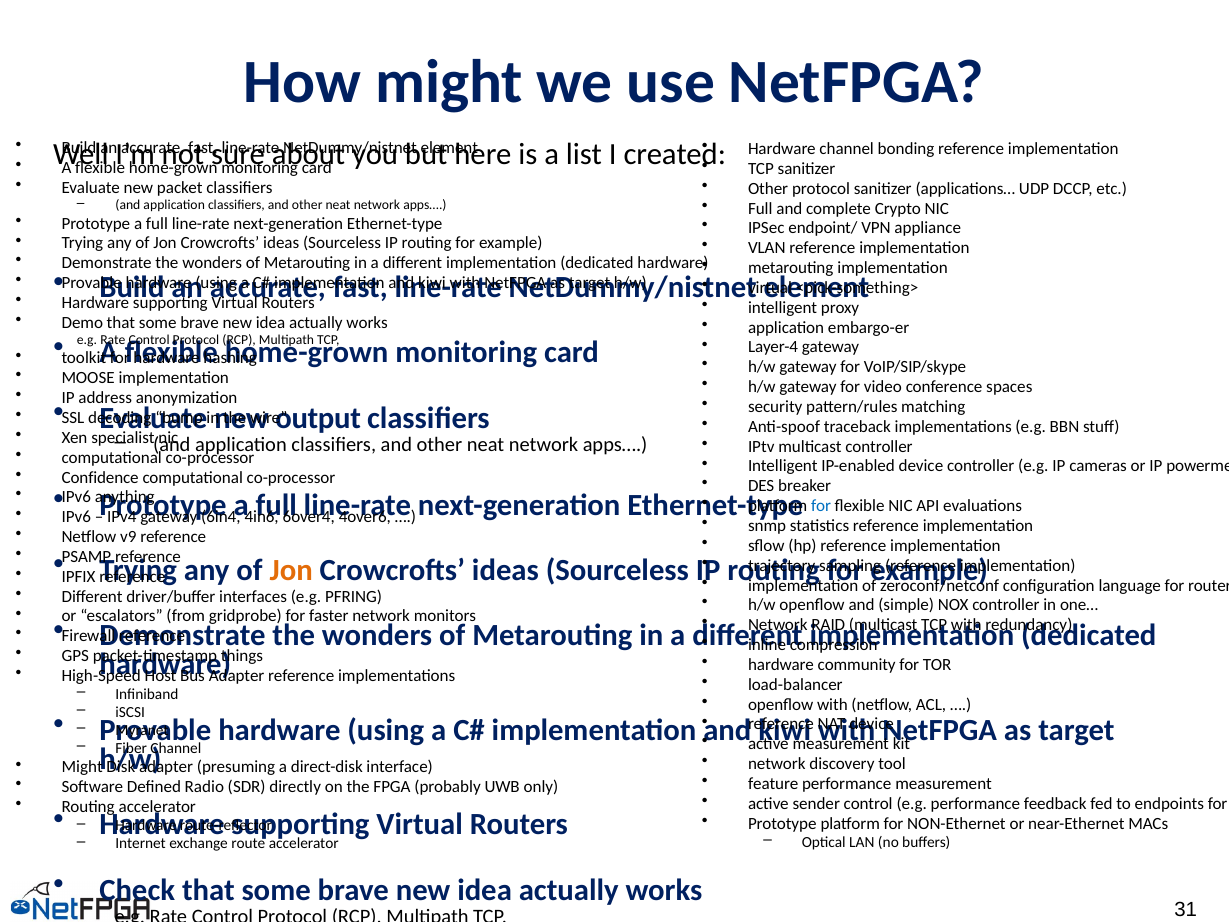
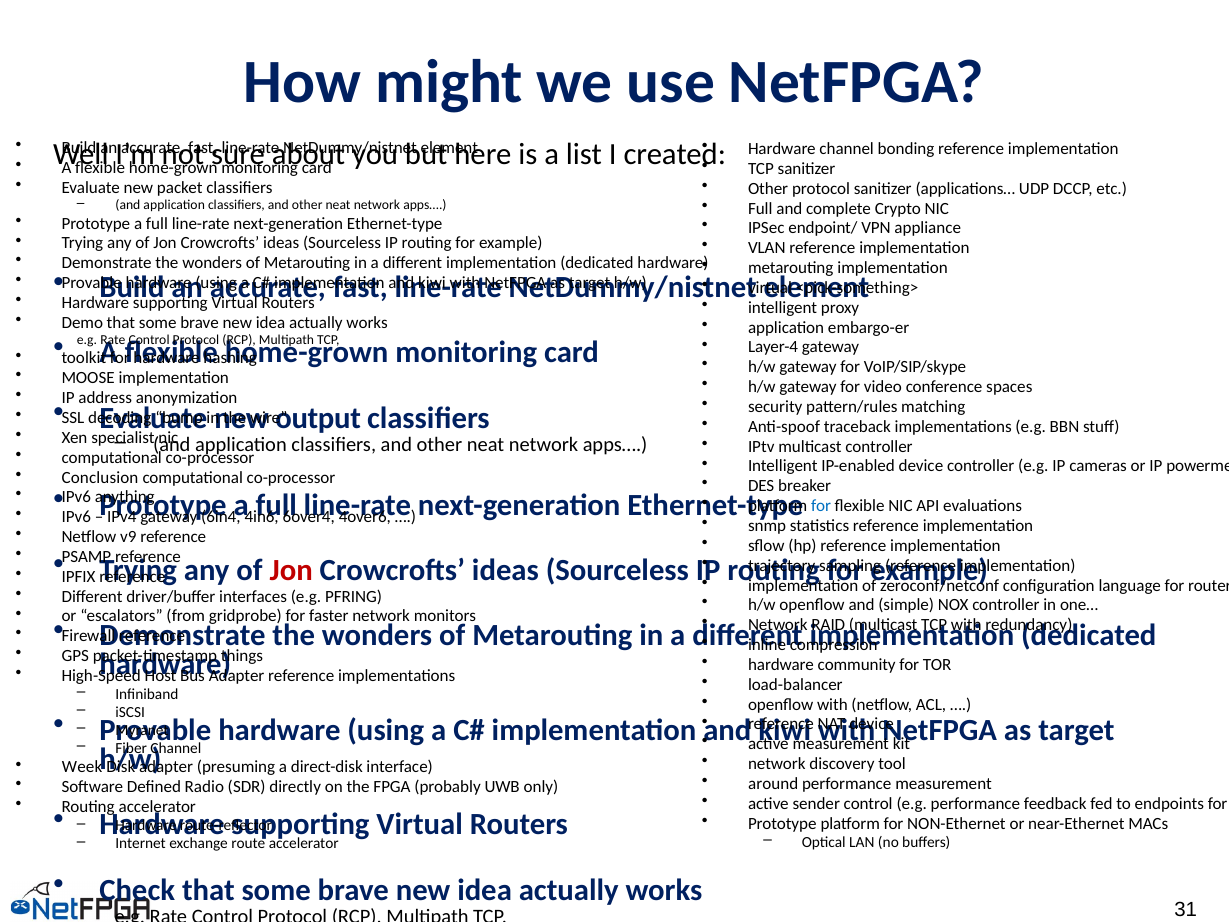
Confidence: Confidence -> Conclusion
Jon at (291, 570) colour: orange -> red
Might at (82, 767): Might -> Week
feature: feature -> around
